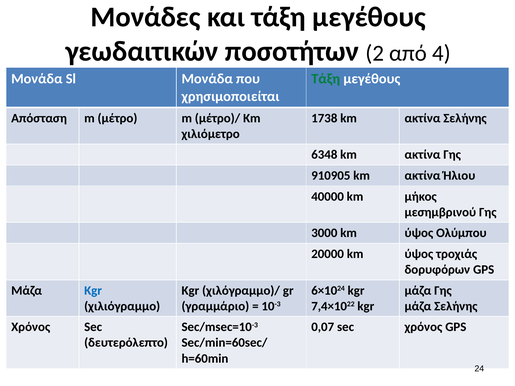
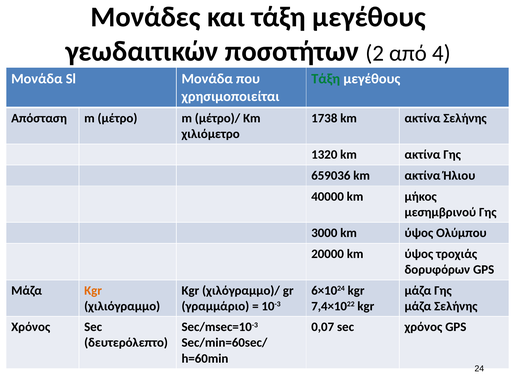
6348: 6348 -> 1320
910905: 910905 -> 659036
Kgr at (93, 291) colour: blue -> orange
